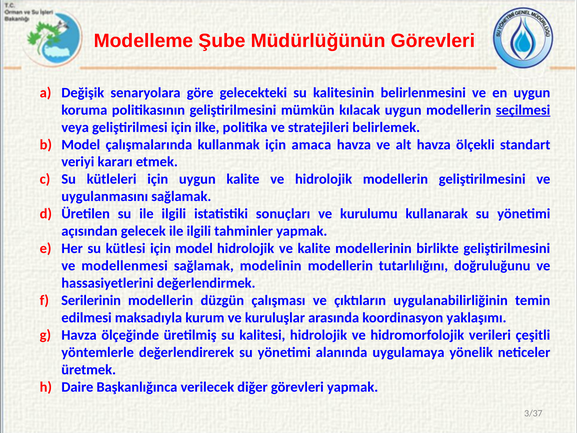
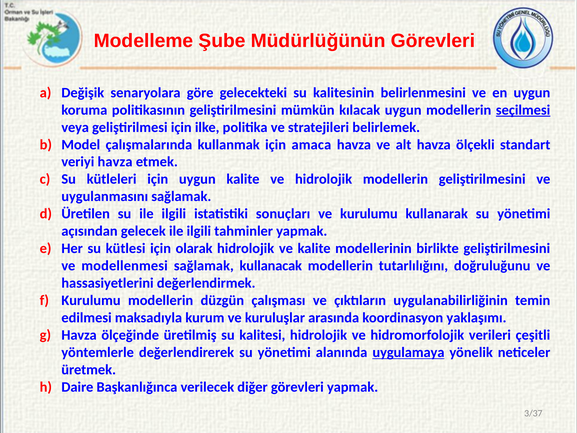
veriyi kararı: kararı -> havza
için model: model -> olarak
modelinin: modelinin -> kullanacak
Serilerinin at (91, 300): Serilerinin -> Kurulumu
uygulamaya underline: none -> present
